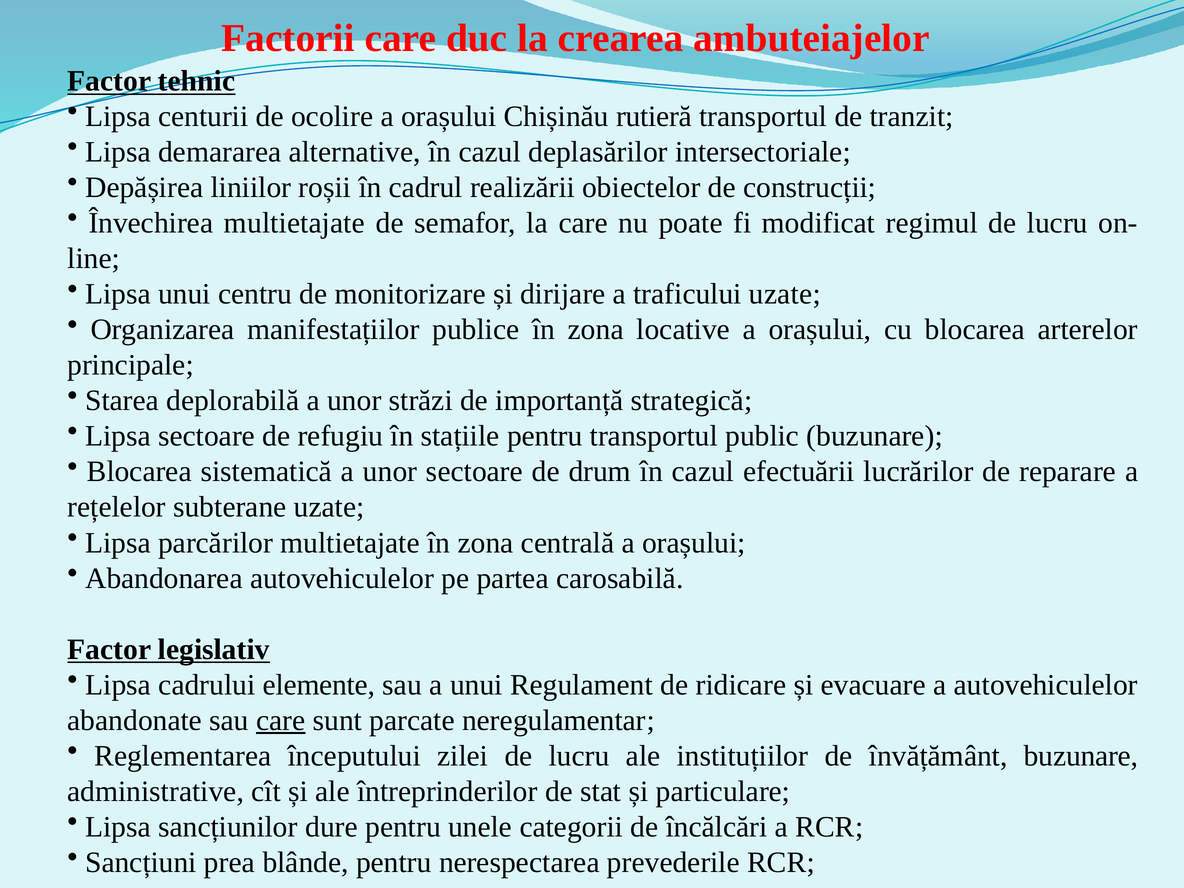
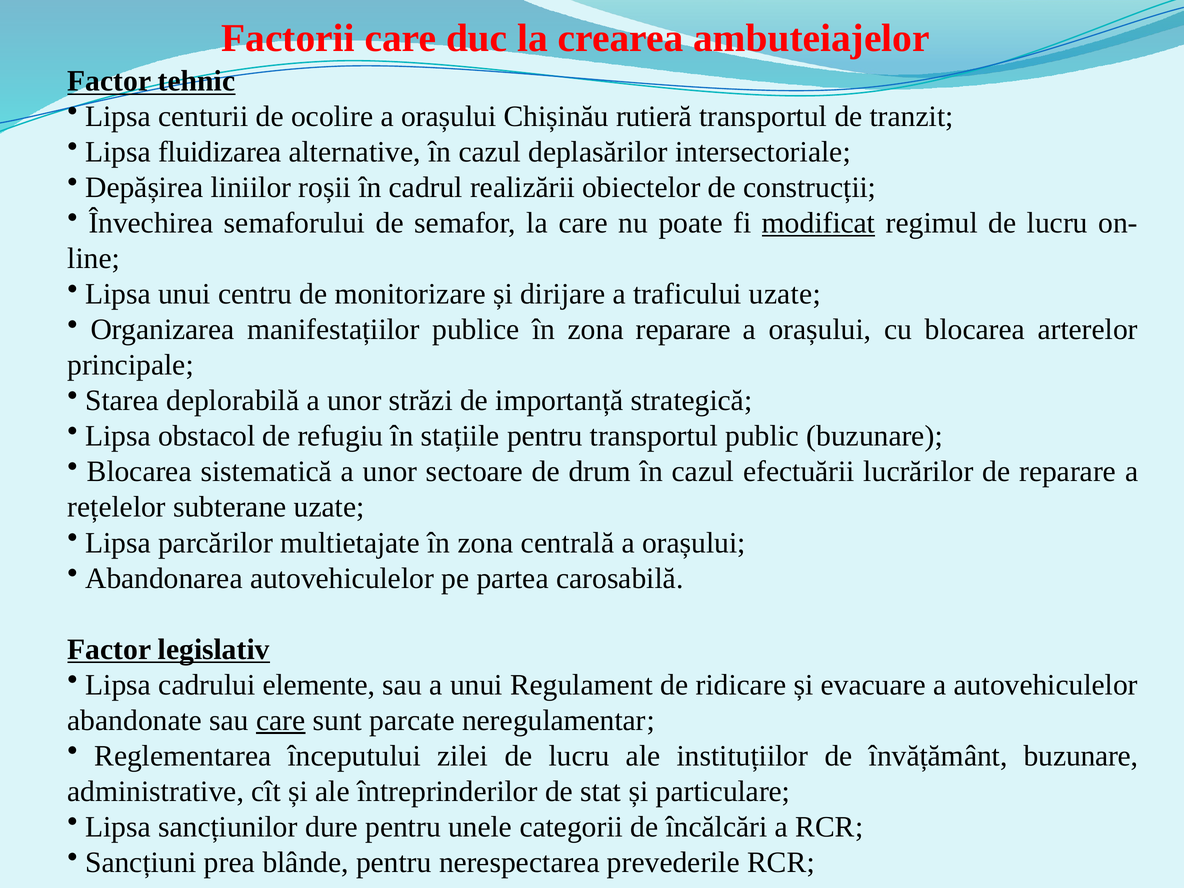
demararea: demararea -> fluidizarea
Învechirea multietajate: multietajate -> semaforului
modificat underline: none -> present
zona locative: locative -> reparare
Lipsa sectoare: sectoare -> obstacol
